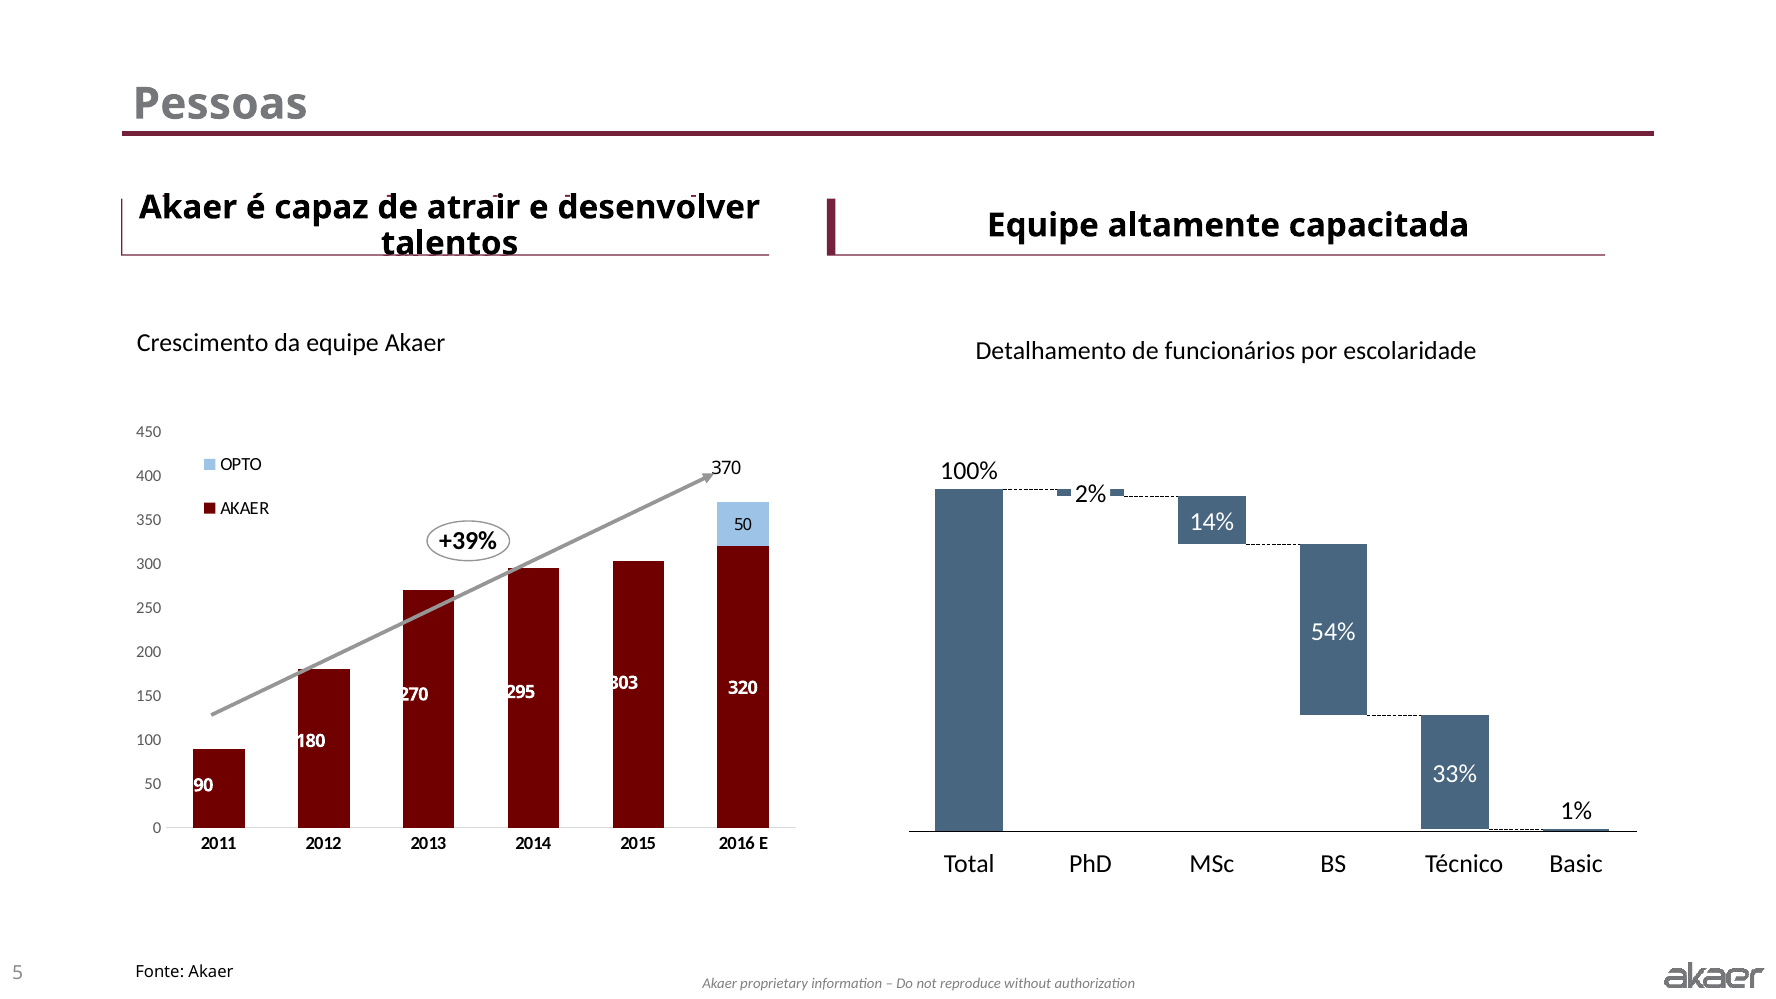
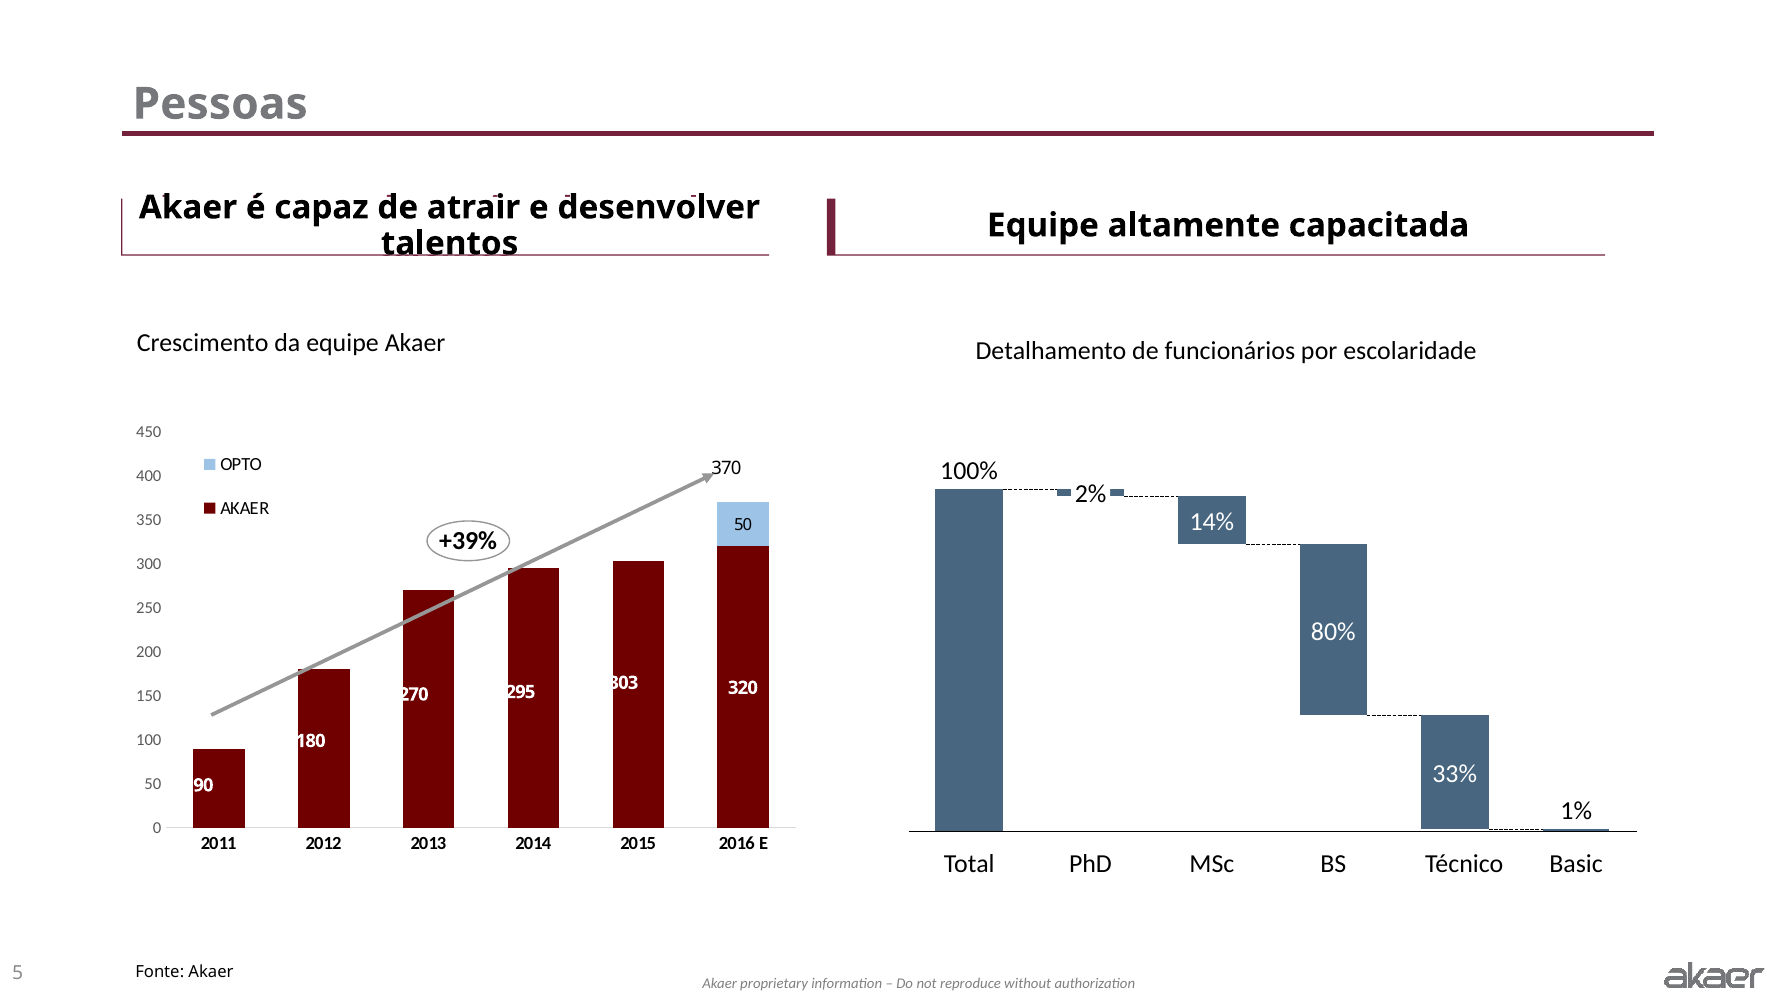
54%: 54% -> 80%
